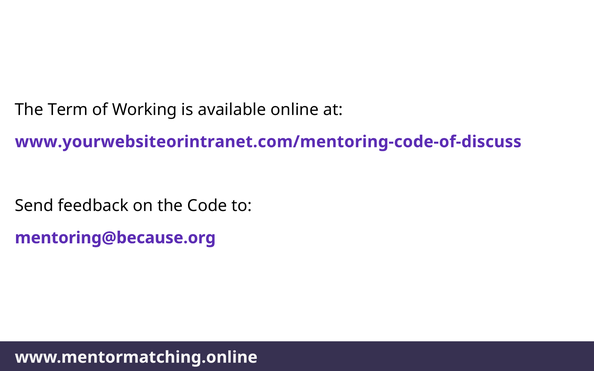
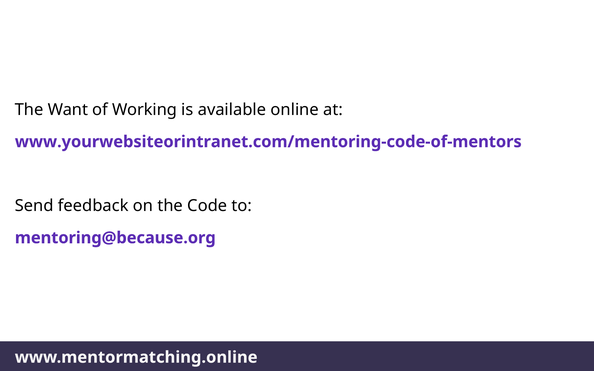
Term: Term -> Want
www.yourwebsiteorintranet.com/mentoring-code-of-discuss: www.yourwebsiteorintranet.com/mentoring-code-of-discuss -> www.yourwebsiteorintranet.com/mentoring-code-of-mentors
